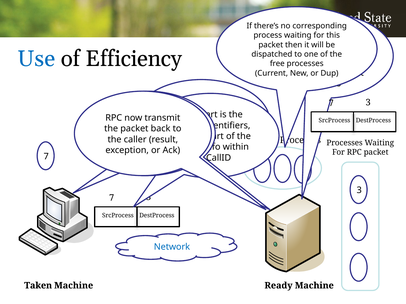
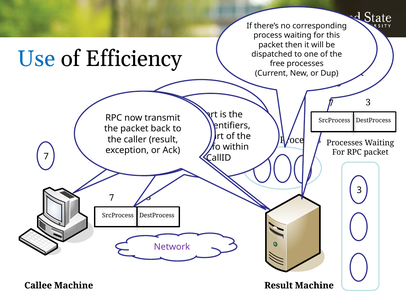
Network colour: blue -> purple
Taken: Taken -> Callee
Machine Ready: Ready -> Result
